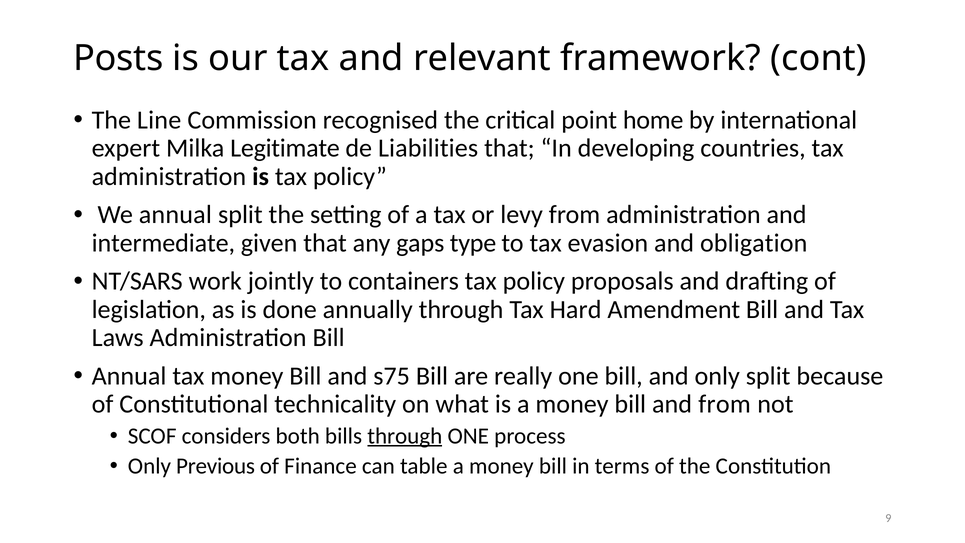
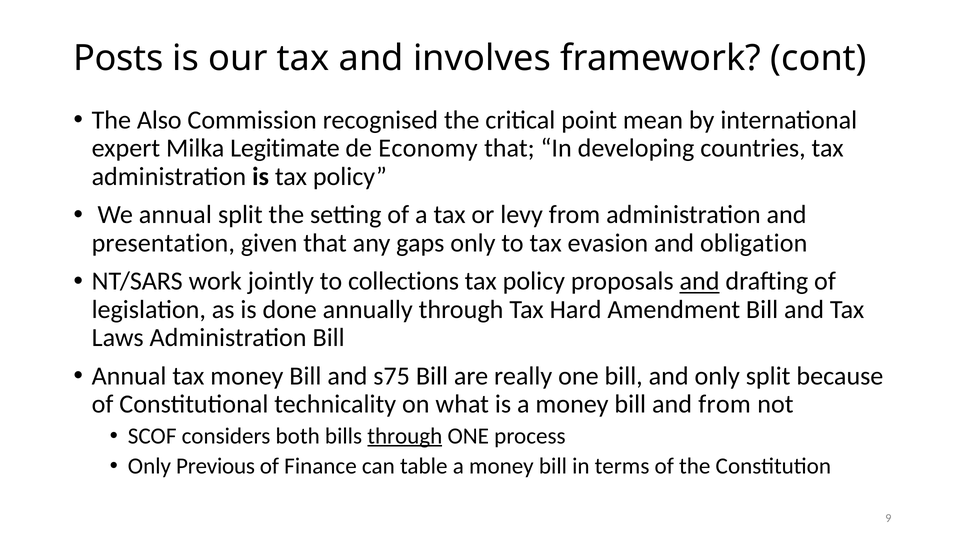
relevant: relevant -> involves
Line: Line -> Also
home: home -> mean
Liabilities: Liabilities -> Economy
intermediate: intermediate -> presentation
gaps type: type -> only
containers: containers -> collections
and at (700, 281) underline: none -> present
